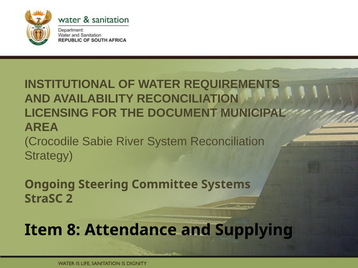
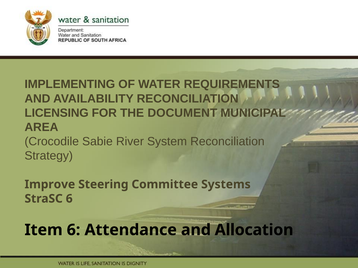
INSTITUTIONAL: INSTITUTIONAL -> IMPLEMENTING
Ongoing: Ongoing -> Improve
StraSC 2: 2 -> 6
Item 8: 8 -> 6
Supplying: Supplying -> Allocation
